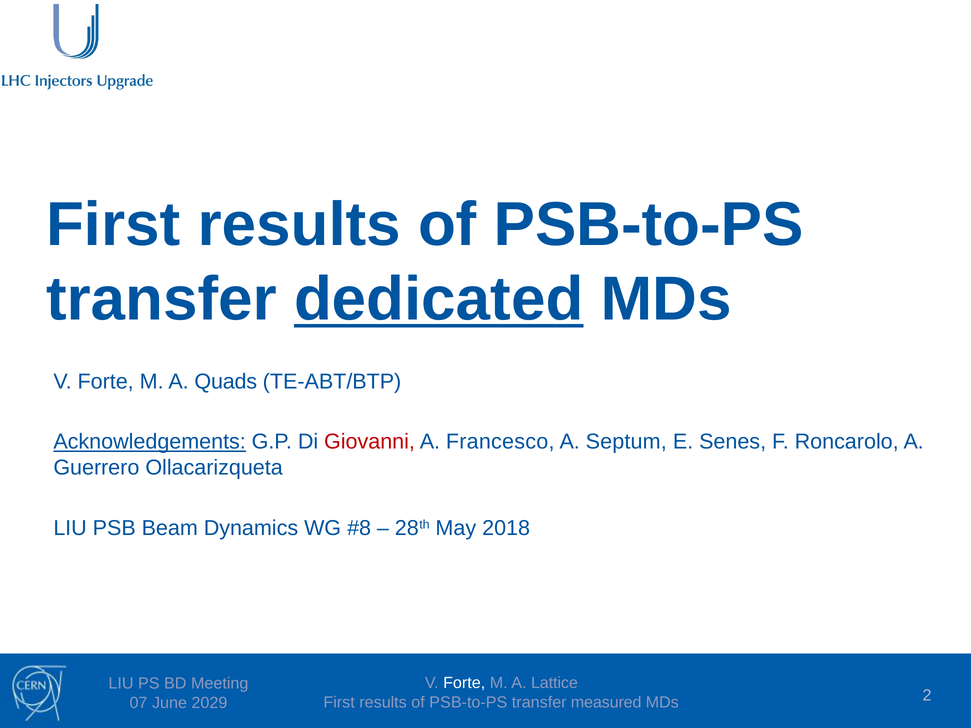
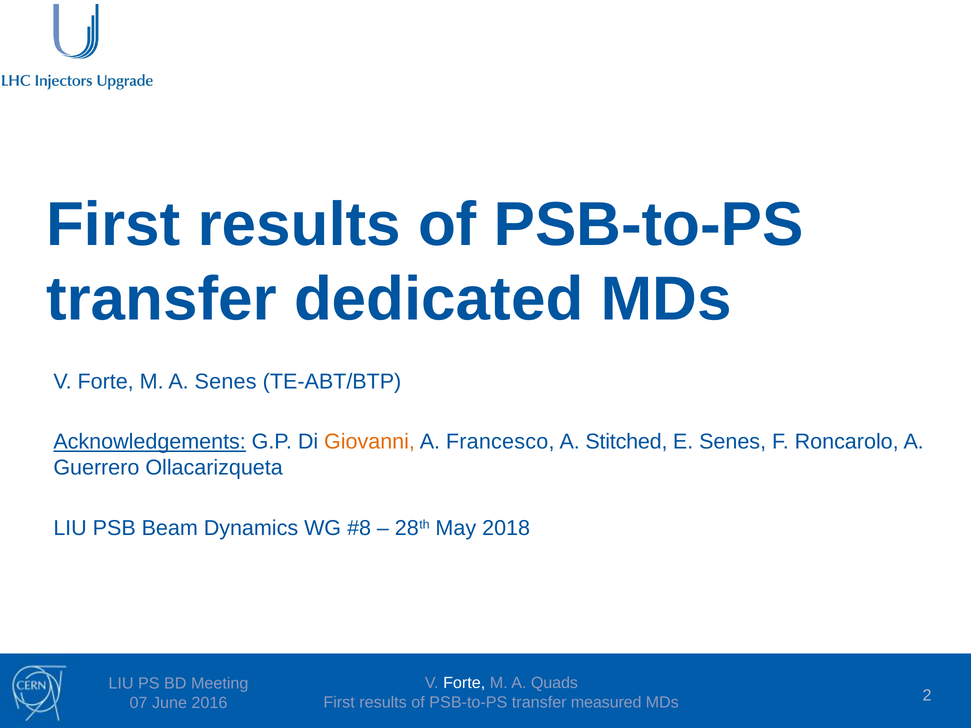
dedicated underline: present -> none
A Quads: Quads -> Senes
Giovanni colour: red -> orange
Septum: Septum -> Stitched
Lattice: Lattice -> Quads
2029: 2029 -> 2016
